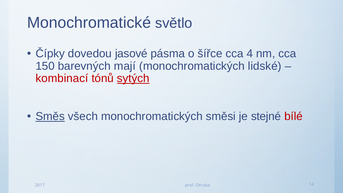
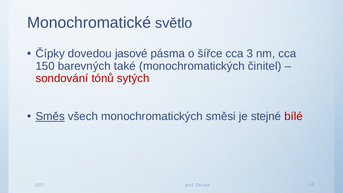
4: 4 -> 3
mají: mají -> také
lidské: lidské -> činitel
kombinací: kombinací -> sondování
sytých underline: present -> none
